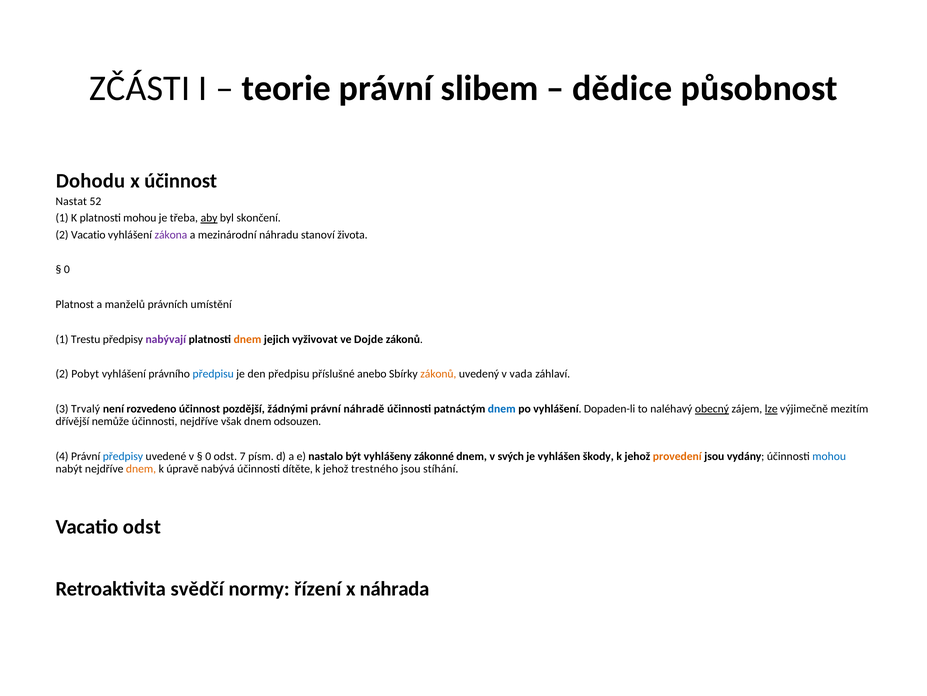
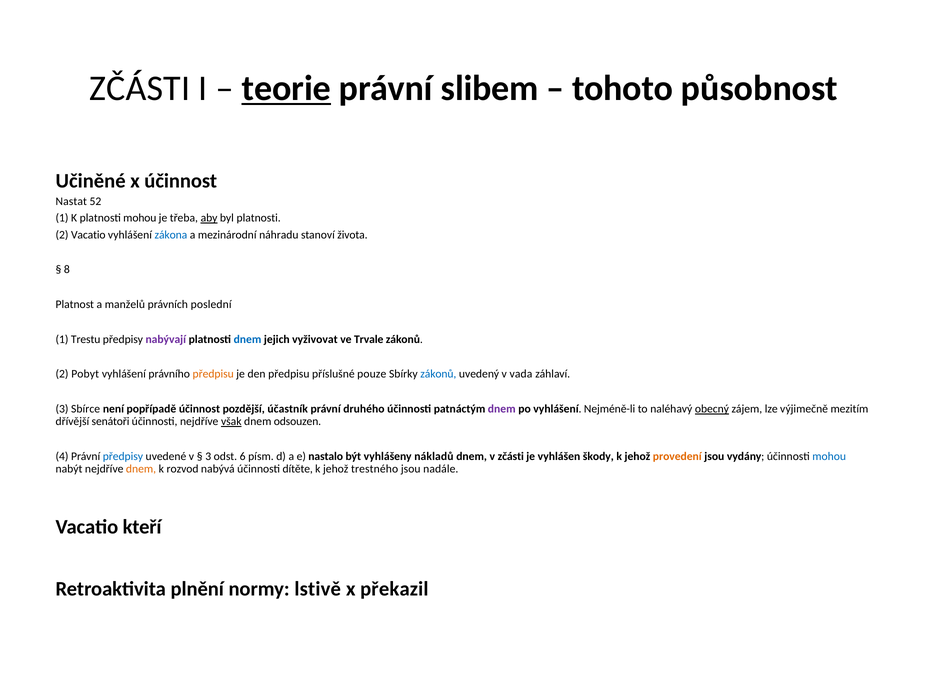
teorie underline: none -> present
dědice: dědice -> tohoto
Dohodu: Dohodu -> Učiněné
byl skončení: skončení -> platnosti
zákona colour: purple -> blue
0 at (67, 269): 0 -> 8
umístění: umístění -> poslední
dnem at (248, 339) colour: orange -> blue
Dojde: Dojde -> Trvale
předpisu at (213, 374) colour: blue -> orange
anebo: anebo -> pouze
zákonů at (438, 374) colour: orange -> blue
Trvalý: Trvalý -> Sbírce
rozvedeno: rozvedeno -> popřípadě
žádnými: žádnými -> účastník
náhradě: náhradě -> druhého
dnem at (502, 409) colour: blue -> purple
Dopaden-li: Dopaden-li -> Nejméně-li
lze underline: present -> none
nemůže: nemůže -> senátoři
však underline: none -> present
0 at (208, 456): 0 -> 3
7: 7 -> 6
zákonné: zákonné -> nákladů
v svých: svých -> zčásti
úpravě: úpravě -> rozvod
stíhání: stíhání -> nadále
Vacatio odst: odst -> kteří
svědčí: svědčí -> plnění
řízení: řízení -> lstivě
náhrada: náhrada -> překazil
